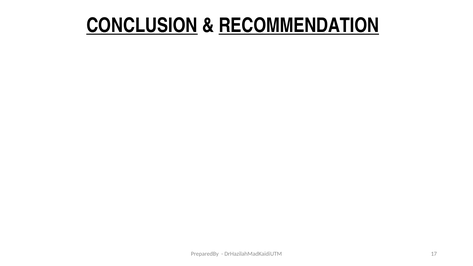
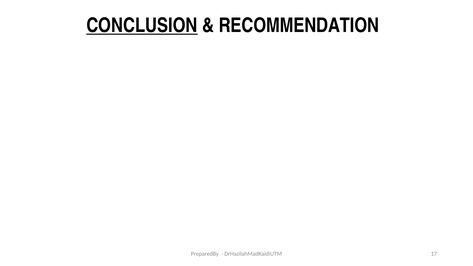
RECOMMENDATION underline: present -> none
